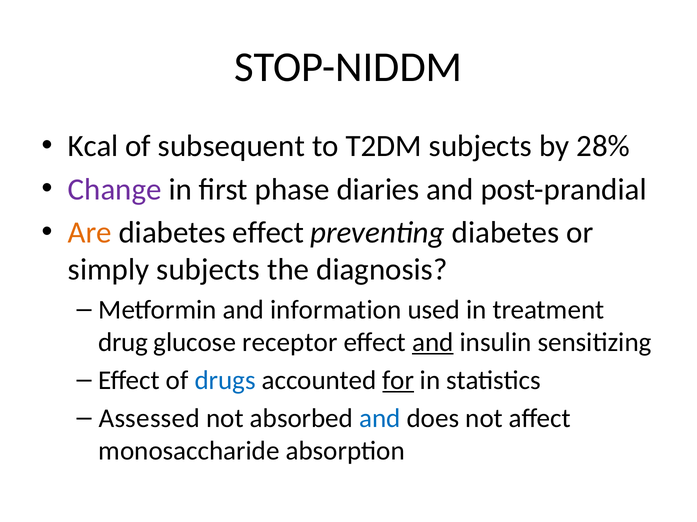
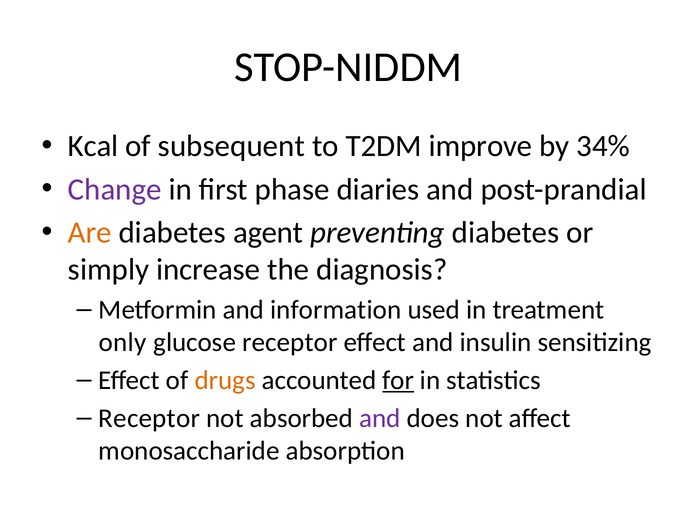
T2DM subjects: subjects -> improve
28%: 28% -> 34%
diabetes effect: effect -> agent
simply subjects: subjects -> increase
drug: drug -> only
and at (433, 343) underline: present -> none
drugs colour: blue -> orange
Assessed at (149, 419): Assessed -> Receptor
and at (380, 419) colour: blue -> purple
